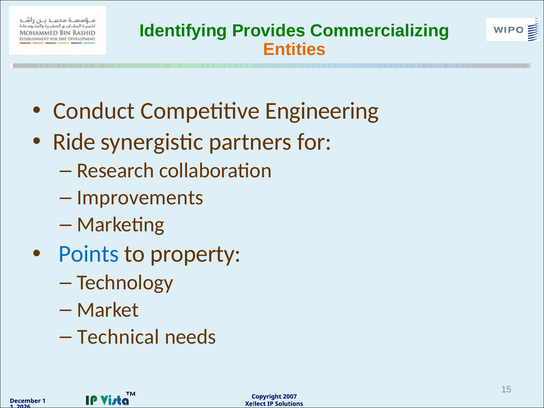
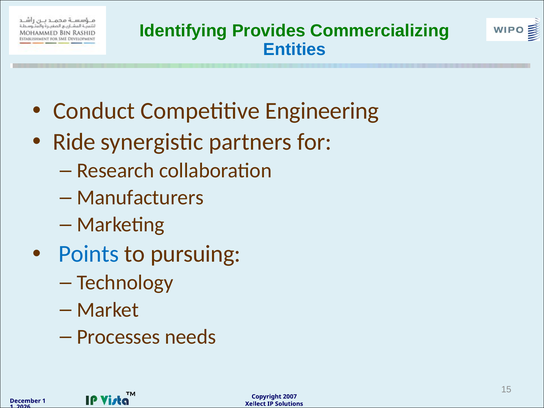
Entities colour: orange -> blue
Improvements: Improvements -> Manufacturers
property: property -> pursuing
Technical: Technical -> Processes
